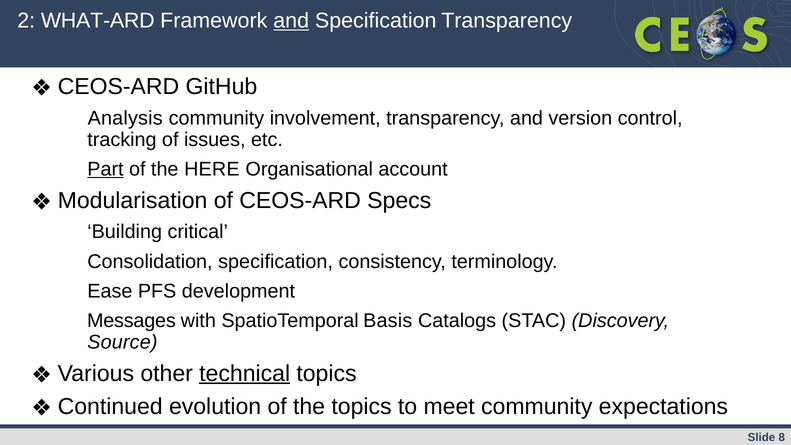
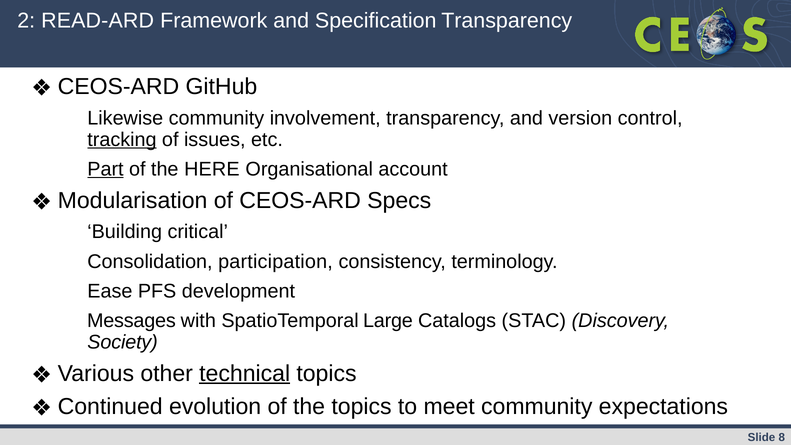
WHAT-ARD: WHAT-ARD -> READ-ARD
and at (291, 21) underline: present -> none
Analysis: Analysis -> Likewise
tracking underline: none -> present
Consolidation specification: specification -> participation
Basis: Basis -> Large
Source: Source -> Society
